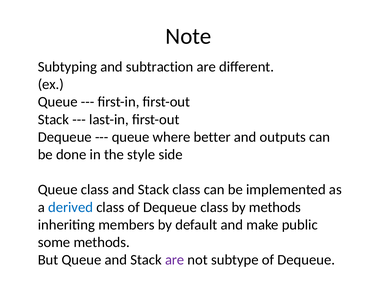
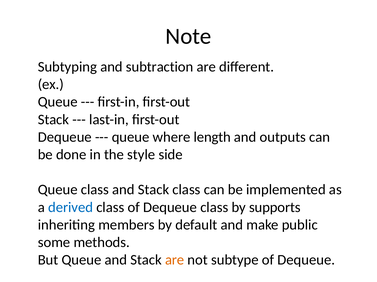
better: better -> length
by methods: methods -> supports
are at (175, 261) colour: purple -> orange
